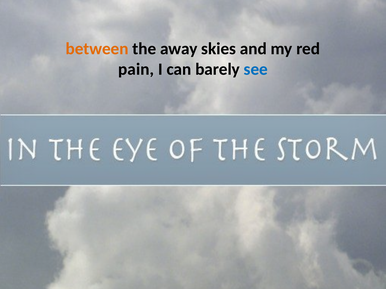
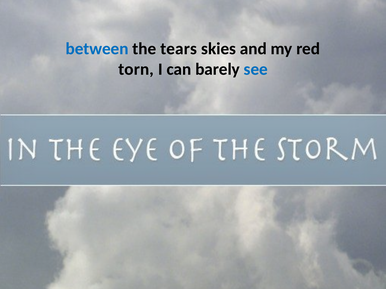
between colour: orange -> blue
away: away -> tears
pain: pain -> torn
